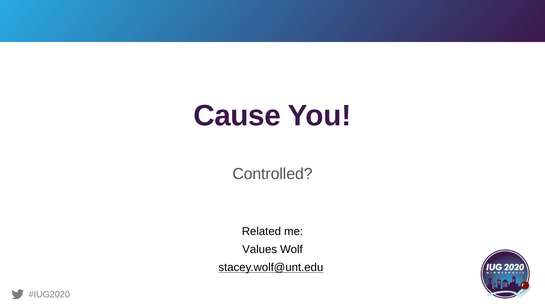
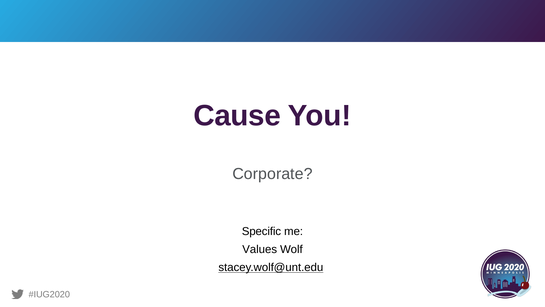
Controlled: Controlled -> Corporate
Related: Related -> Specific
